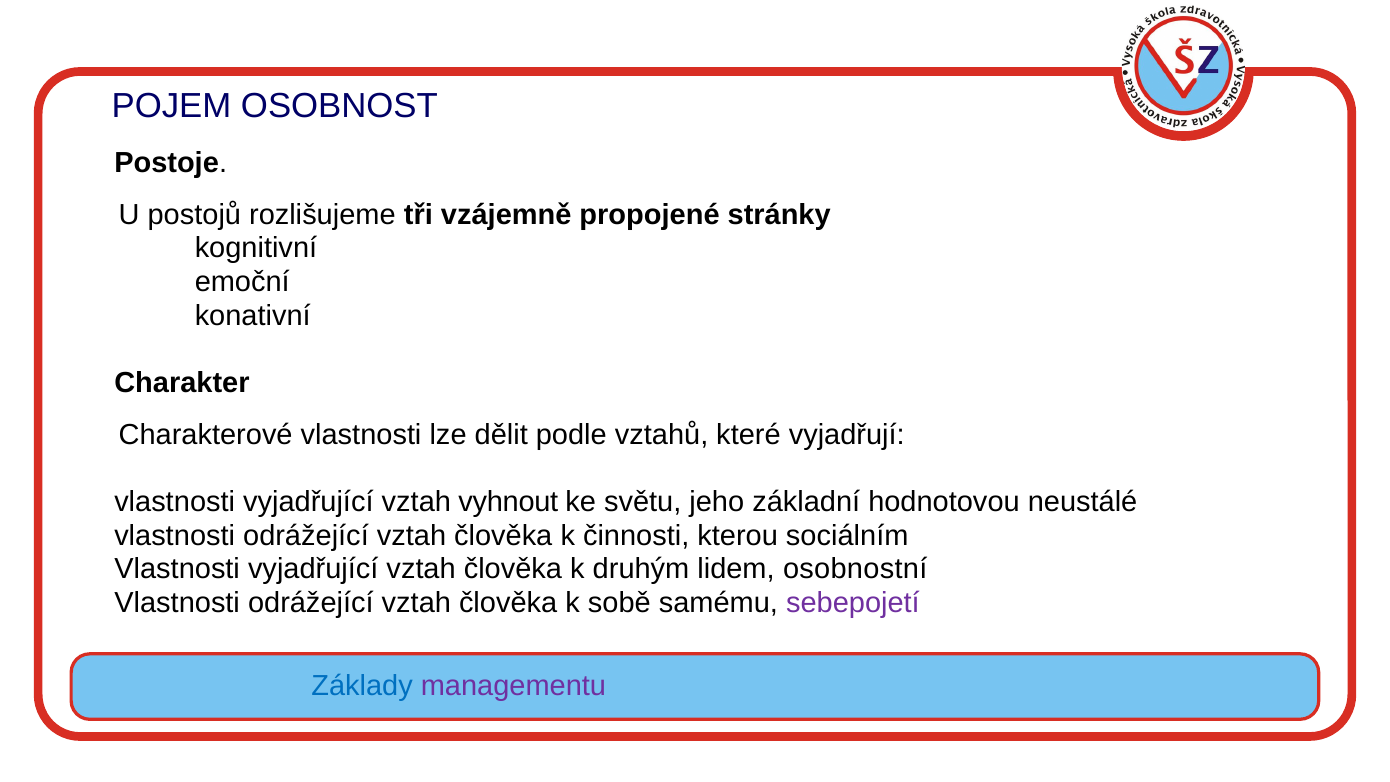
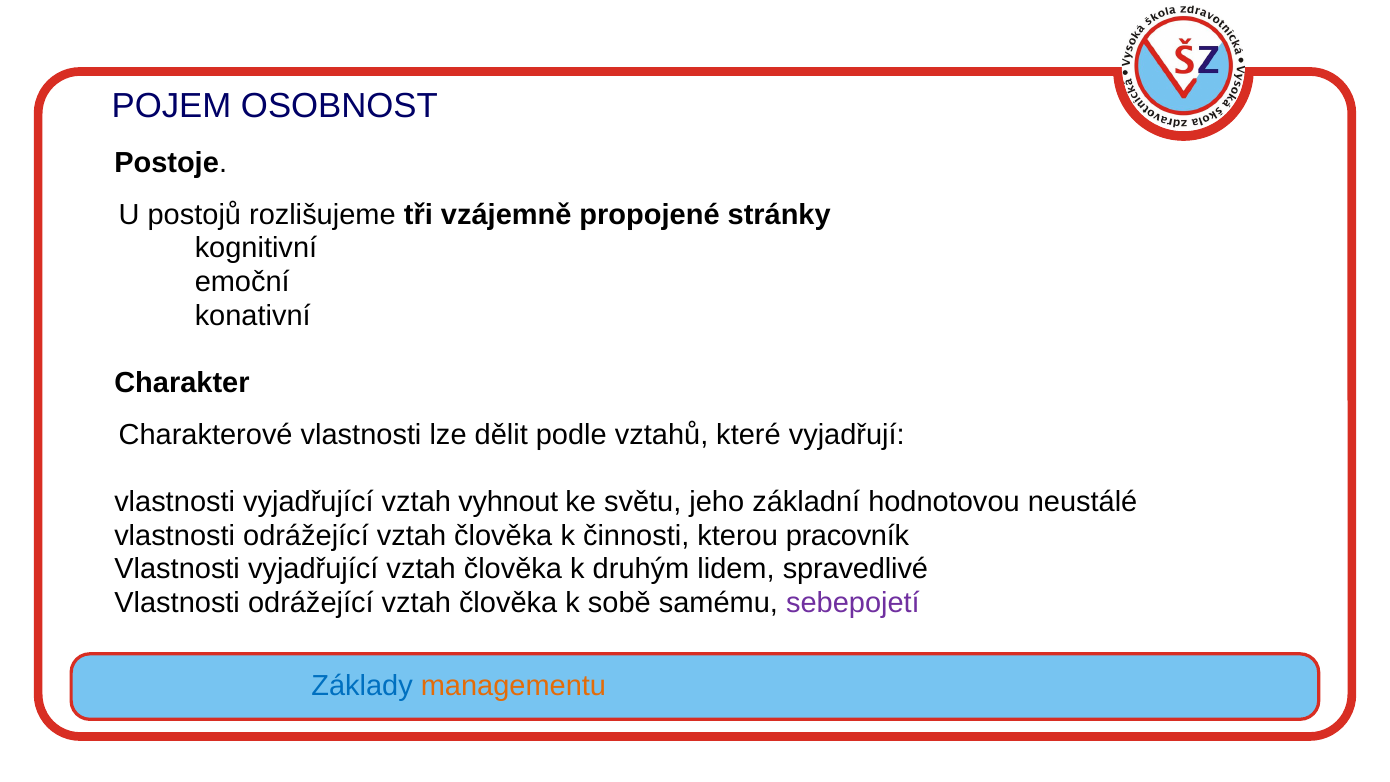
sociálním: sociálním -> pracovník
osobnostní: osobnostní -> spravedlivé
managementu colour: purple -> orange
